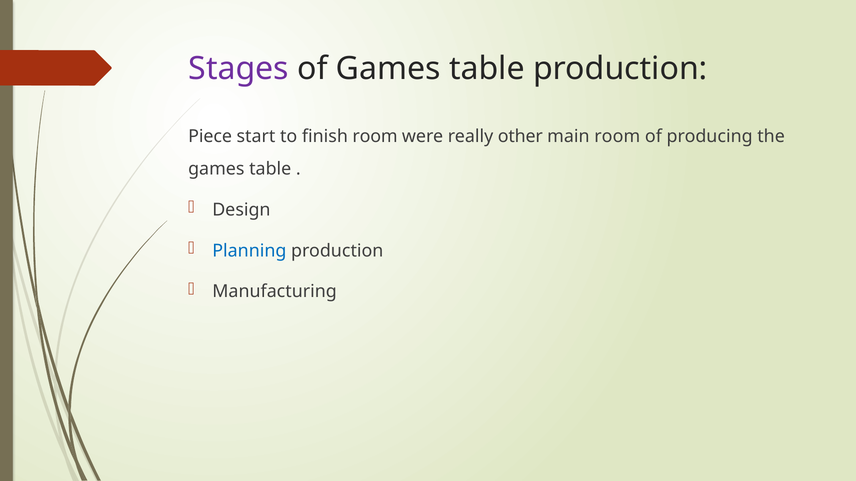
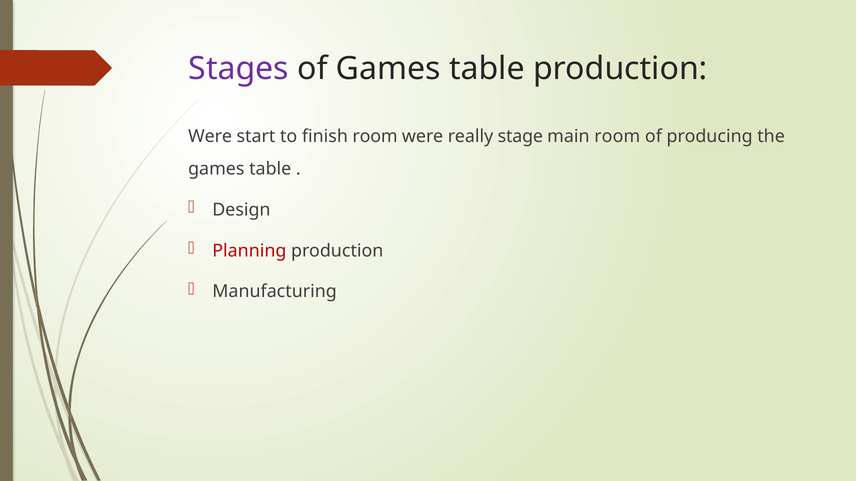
Piece at (210, 137): Piece -> Were
other: other -> stage
Planning colour: blue -> red
